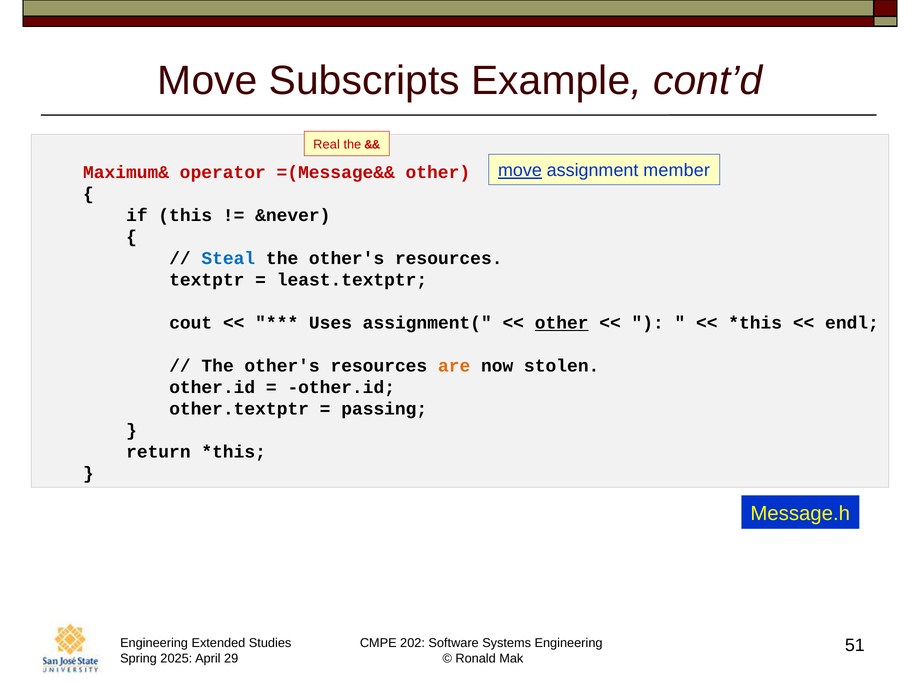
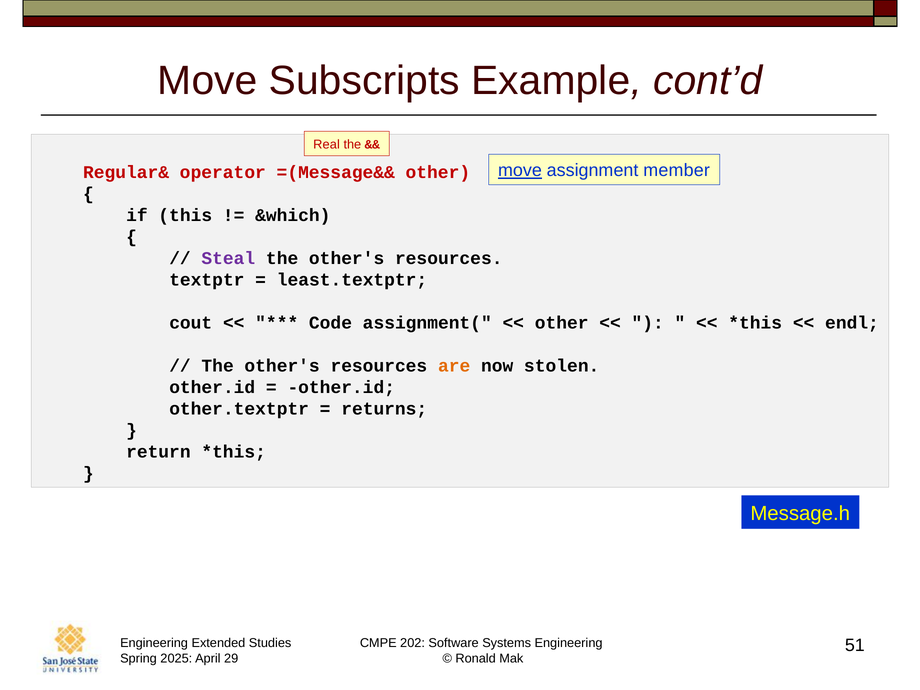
Maximum&: Maximum& -> Regular&
&never: &never -> &which
Steal colour: blue -> purple
Uses: Uses -> Code
other at (562, 323) underline: present -> none
passing: passing -> returns
